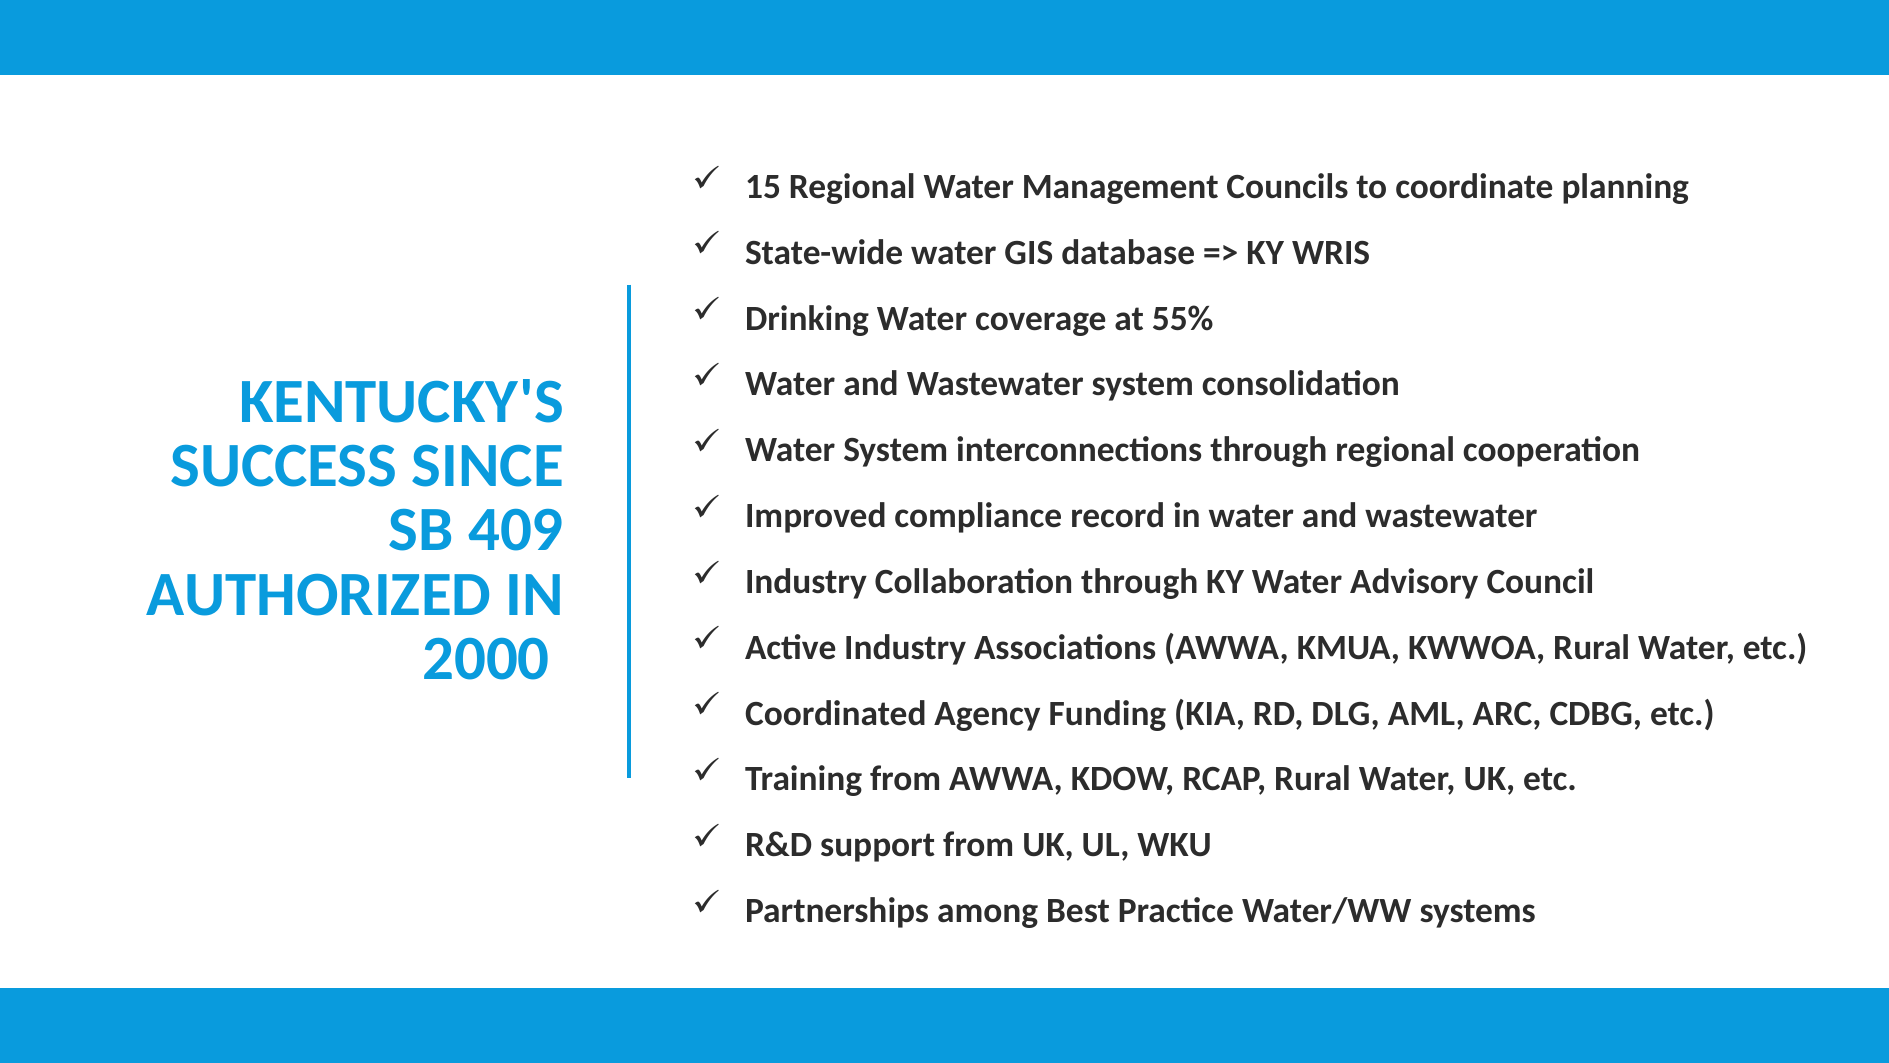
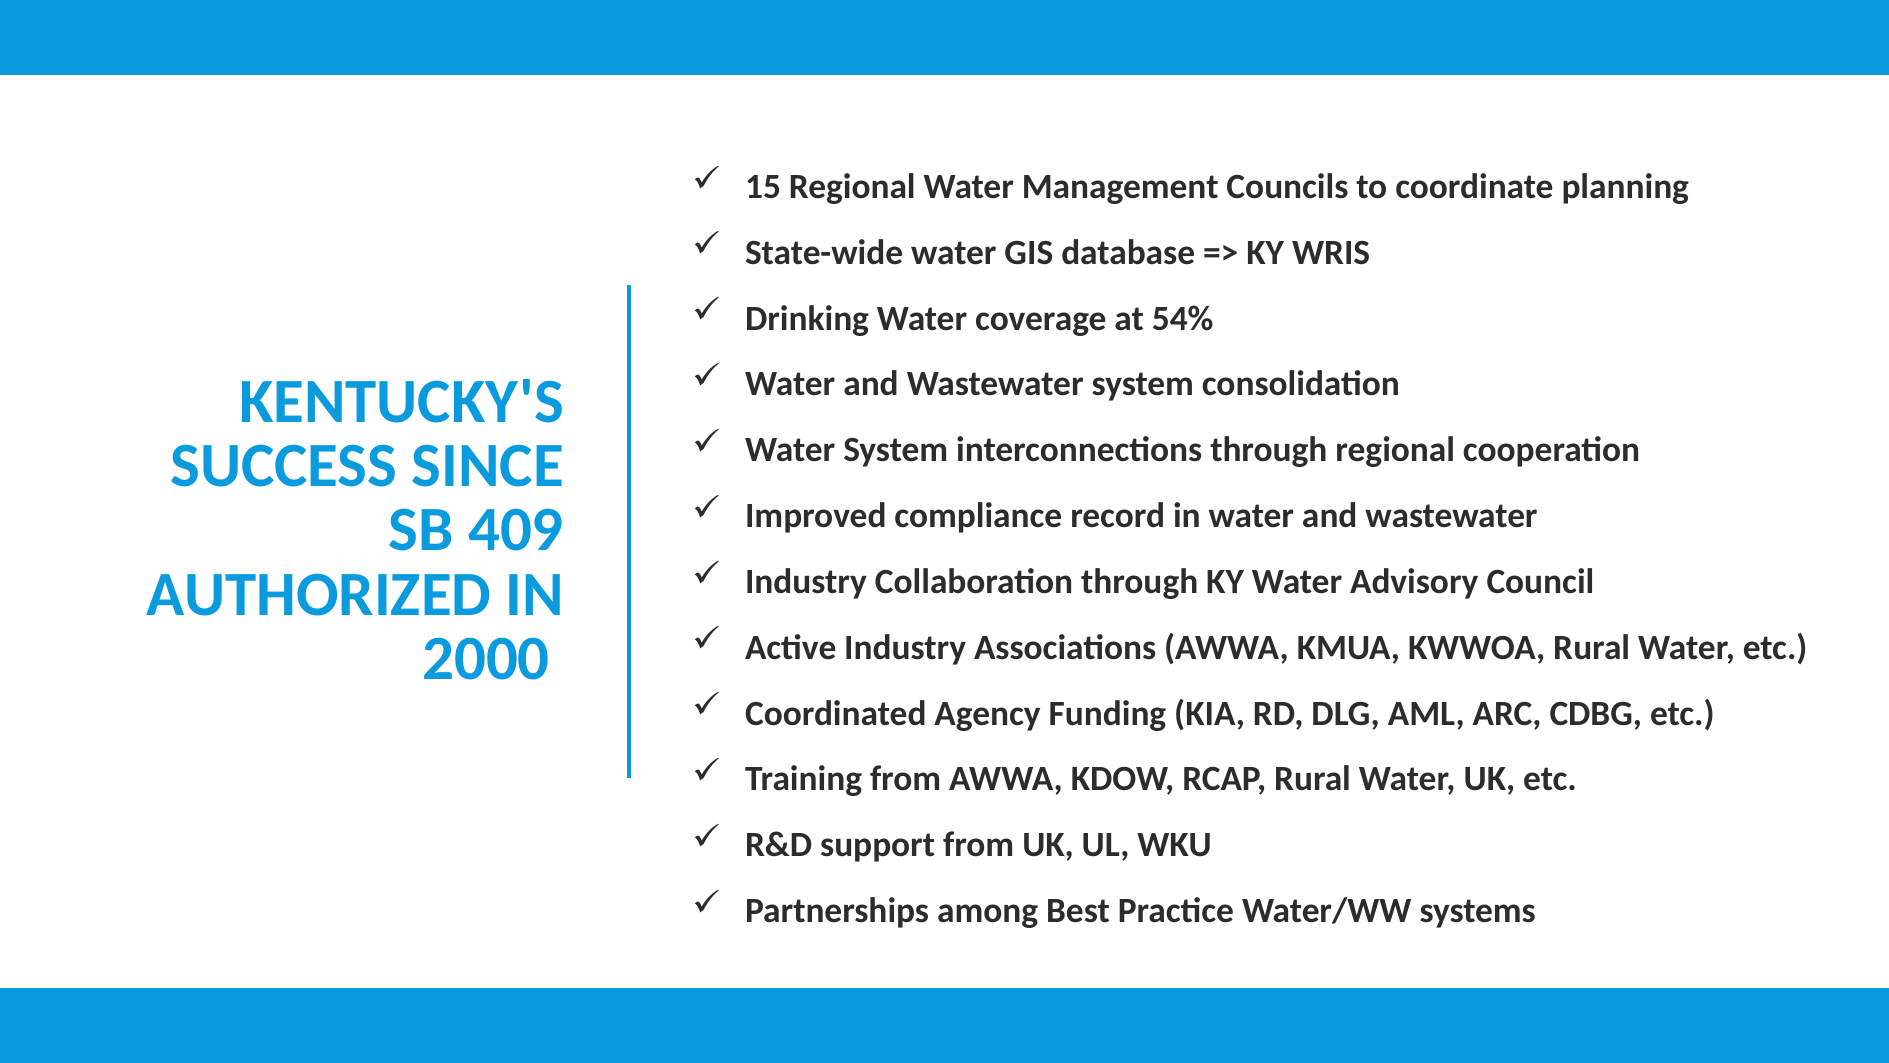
55%: 55% -> 54%
